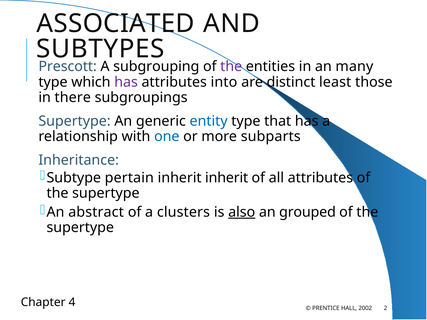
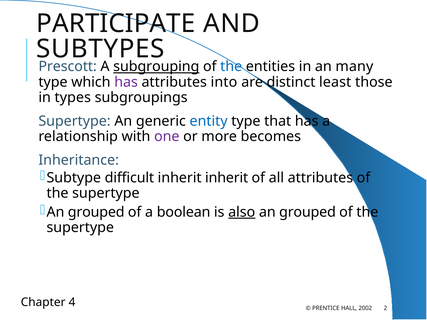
ASSOCIATED: ASSOCIATED -> PARTICIPATE
subgrouping underline: none -> present
the at (231, 67) colour: purple -> blue
there: there -> types
one colour: blue -> purple
subparts: subparts -> becomes
pertain: pertain -> difficult
abstract at (96, 212): abstract -> grouped
clusters: clusters -> boolean
